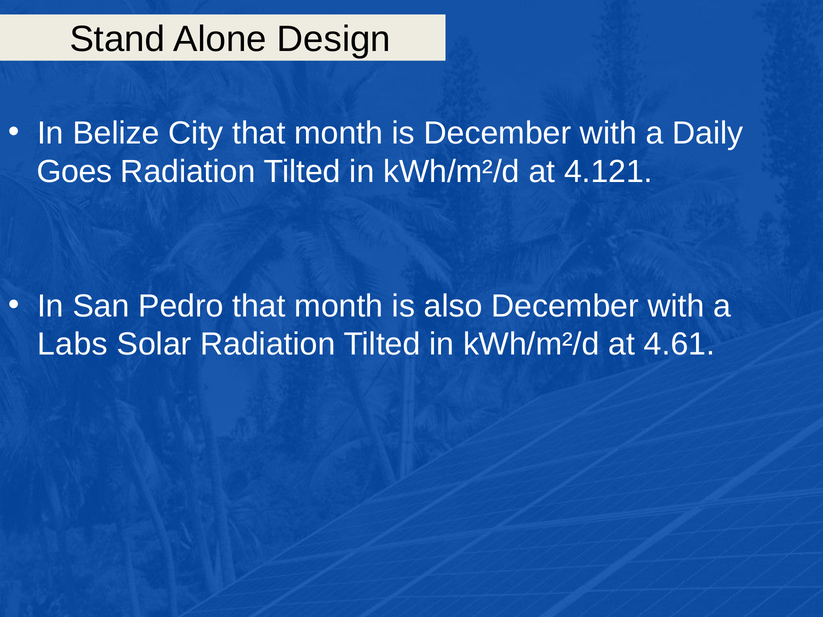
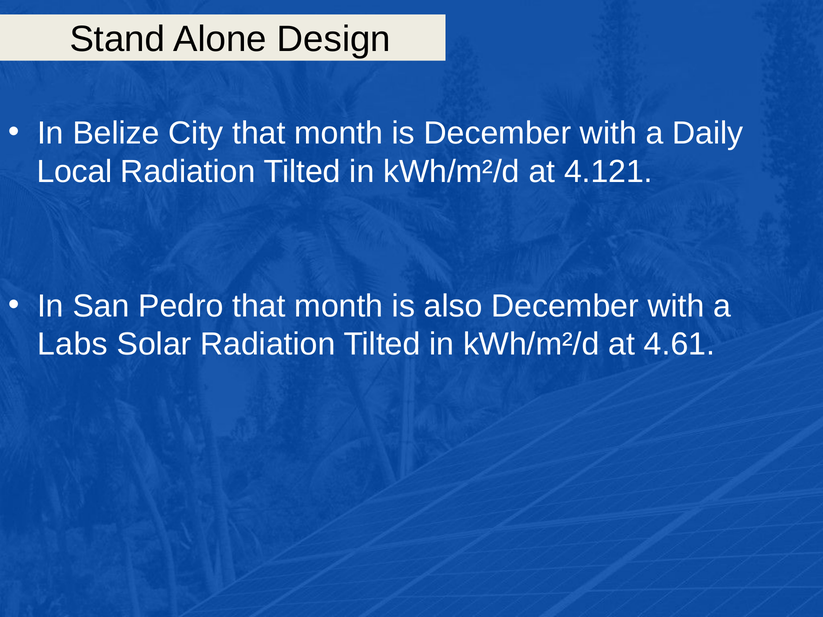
Goes: Goes -> Local
